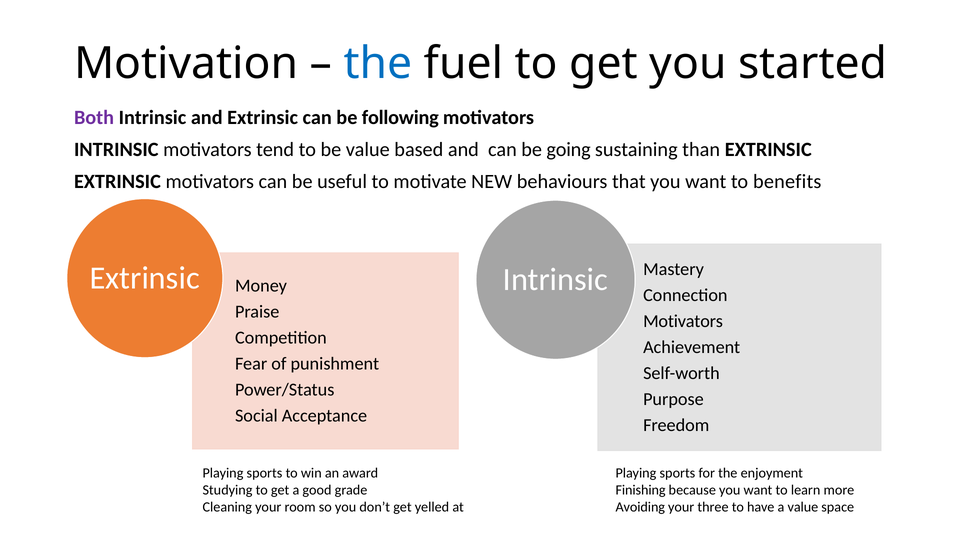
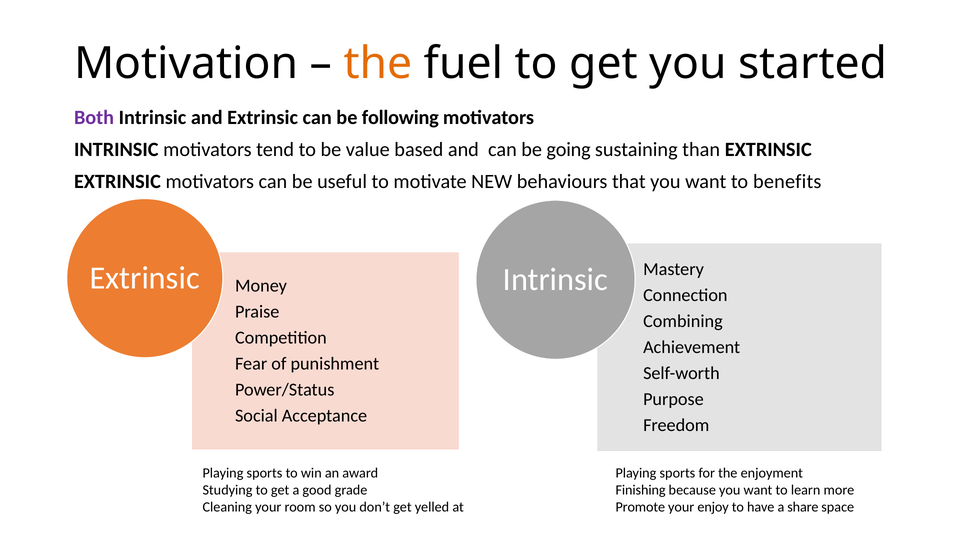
the at (378, 64) colour: blue -> orange
Motivators at (683, 321): Motivators -> Combining
Avoiding: Avoiding -> Promote
three: three -> enjoy
a value: value -> share
